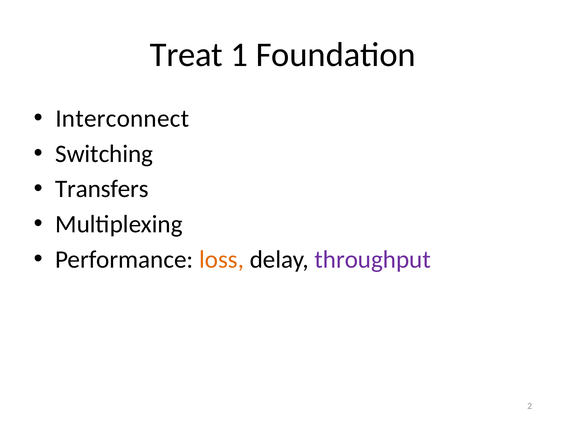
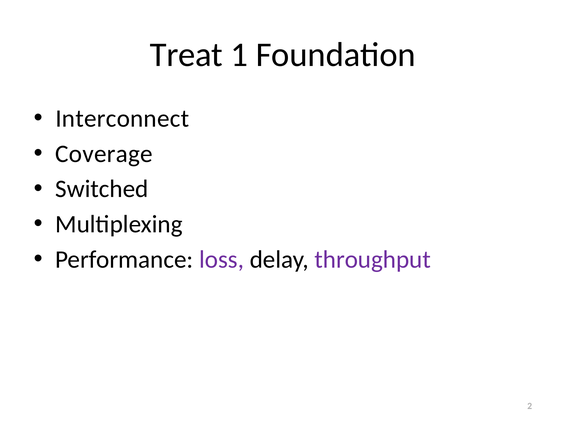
Switching: Switching -> Coverage
Transfers: Transfers -> Switched
loss colour: orange -> purple
